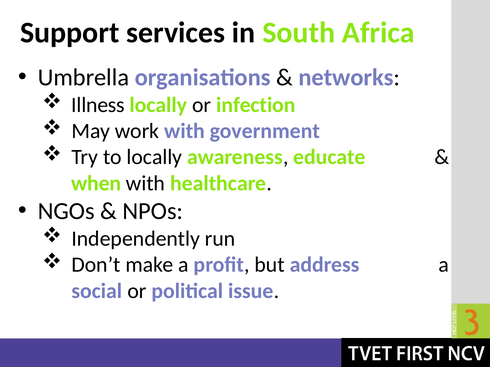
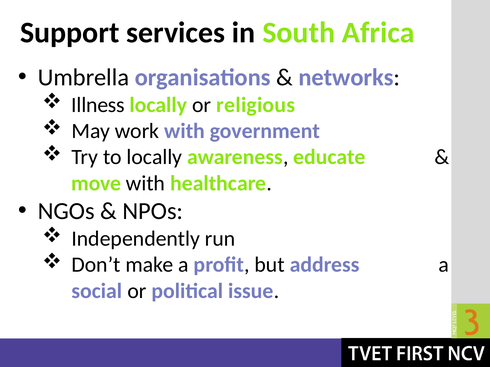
infection: infection -> religious
when: when -> move
